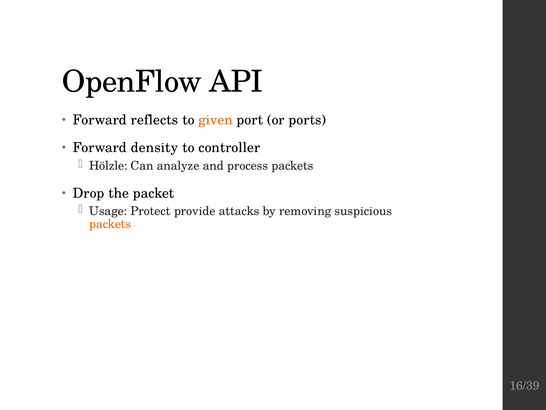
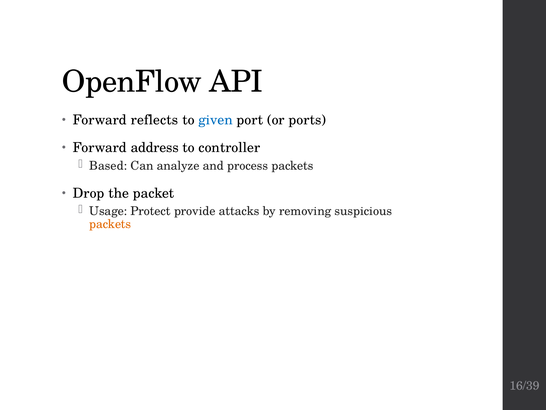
given colour: orange -> blue
density: density -> address
Hölzle: Hölzle -> Based
